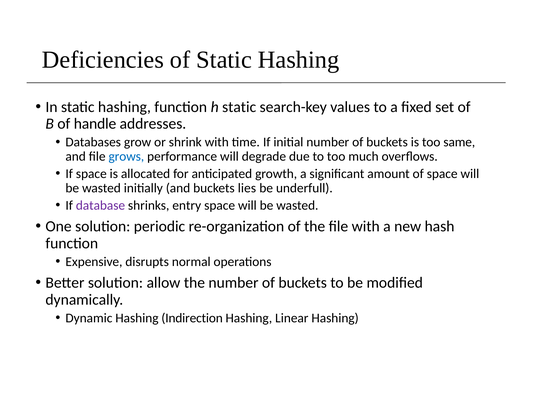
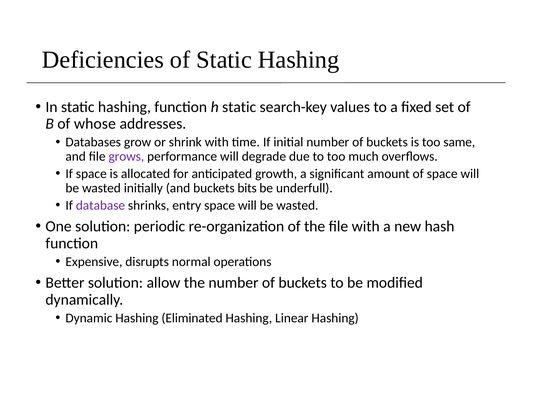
handle: handle -> whose
grows colour: blue -> purple
lies: lies -> bits
Indirection: Indirection -> Eliminated
